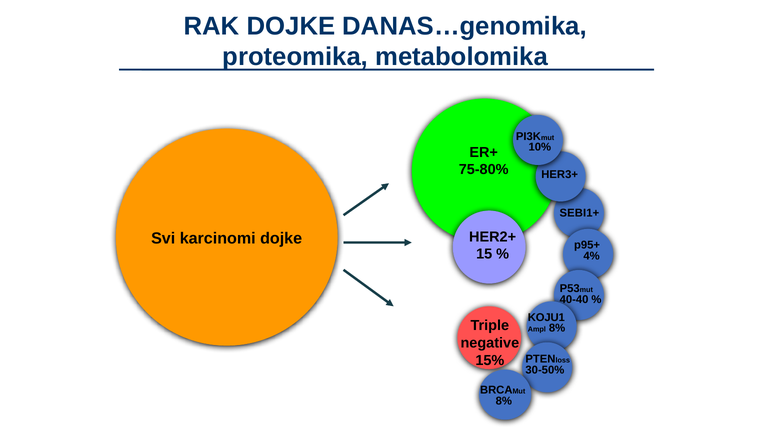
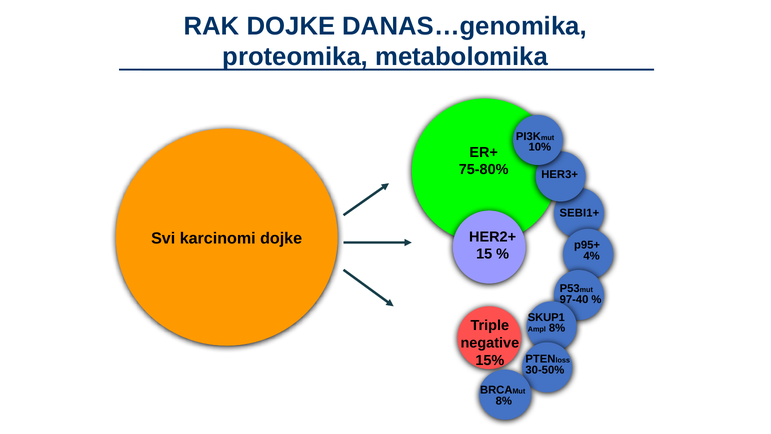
40-40: 40-40 -> 97-40
KOJU1: KOJU1 -> SKUP1
